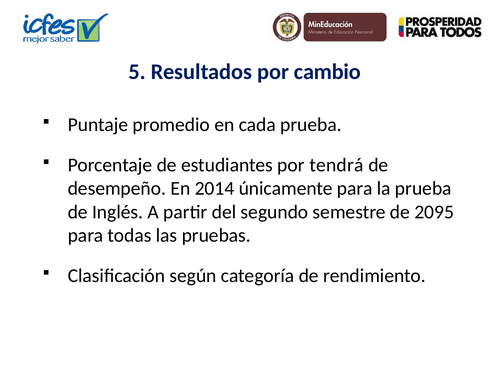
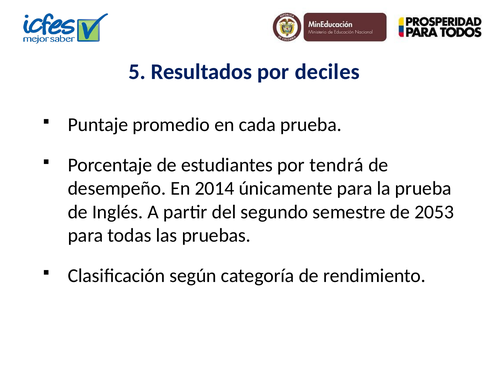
cambio: cambio -> deciles
2095: 2095 -> 2053
